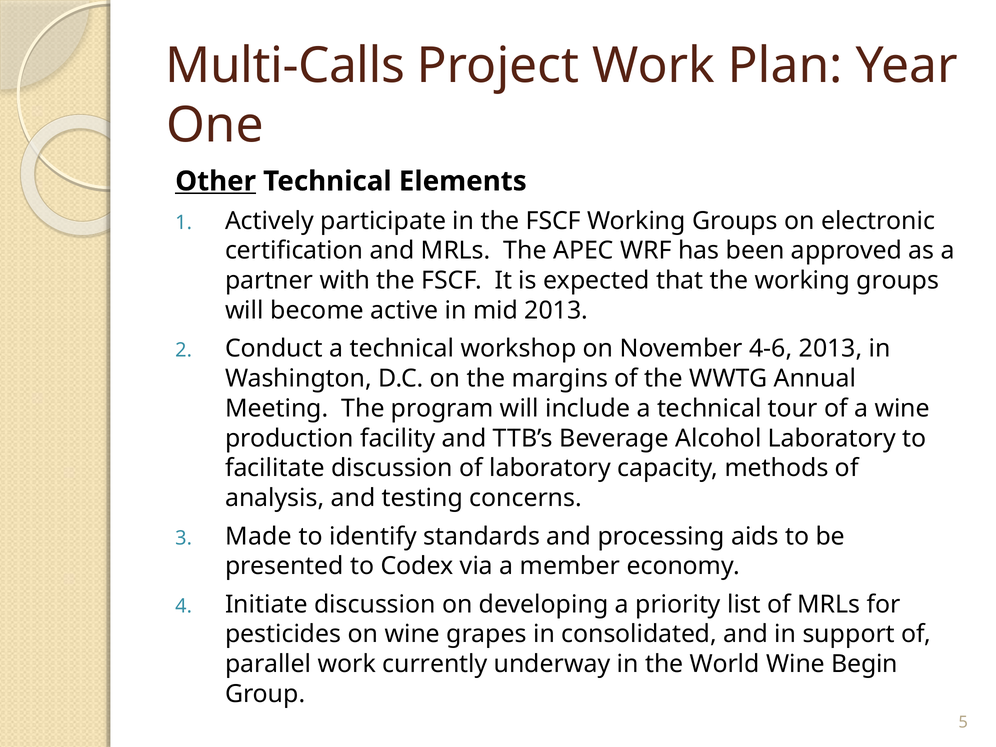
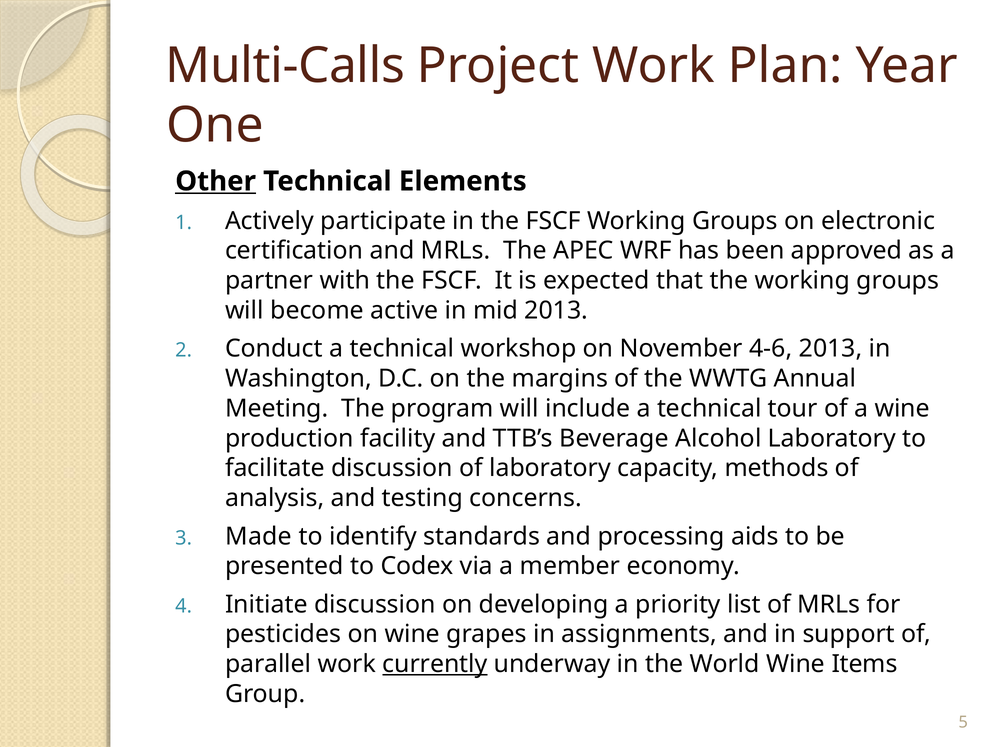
consolidated: consolidated -> assignments
currently underline: none -> present
Begin: Begin -> Items
